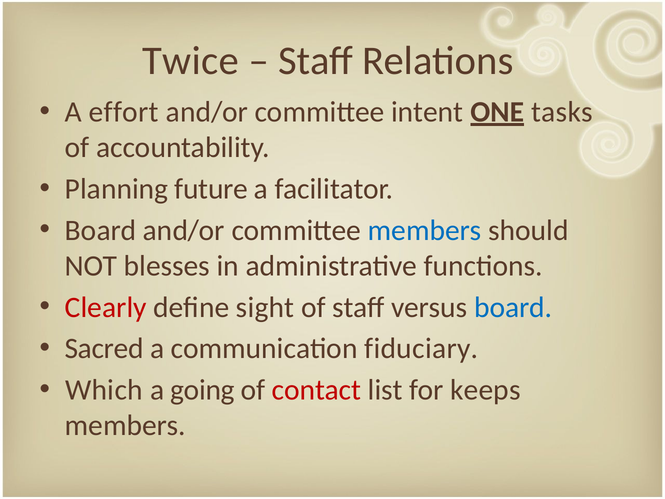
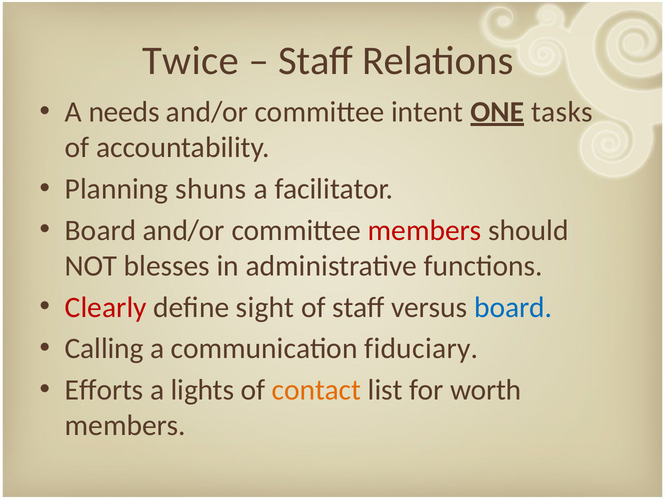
effort: effort -> needs
future: future -> shuns
members at (425, 230) colour: blue -> red
Sacred: Sacred -> Calling
Which: Which -> Efforts
going: going -> lights
contact colour: red -> orange
keeps: keeps -> worth
